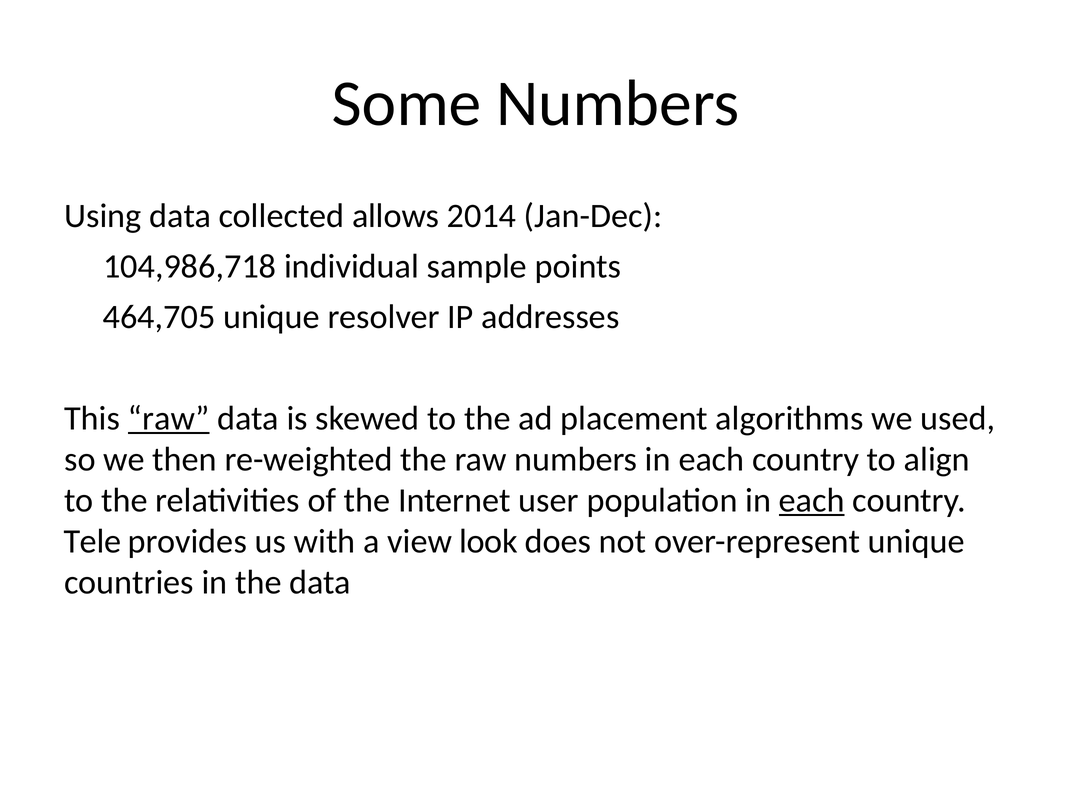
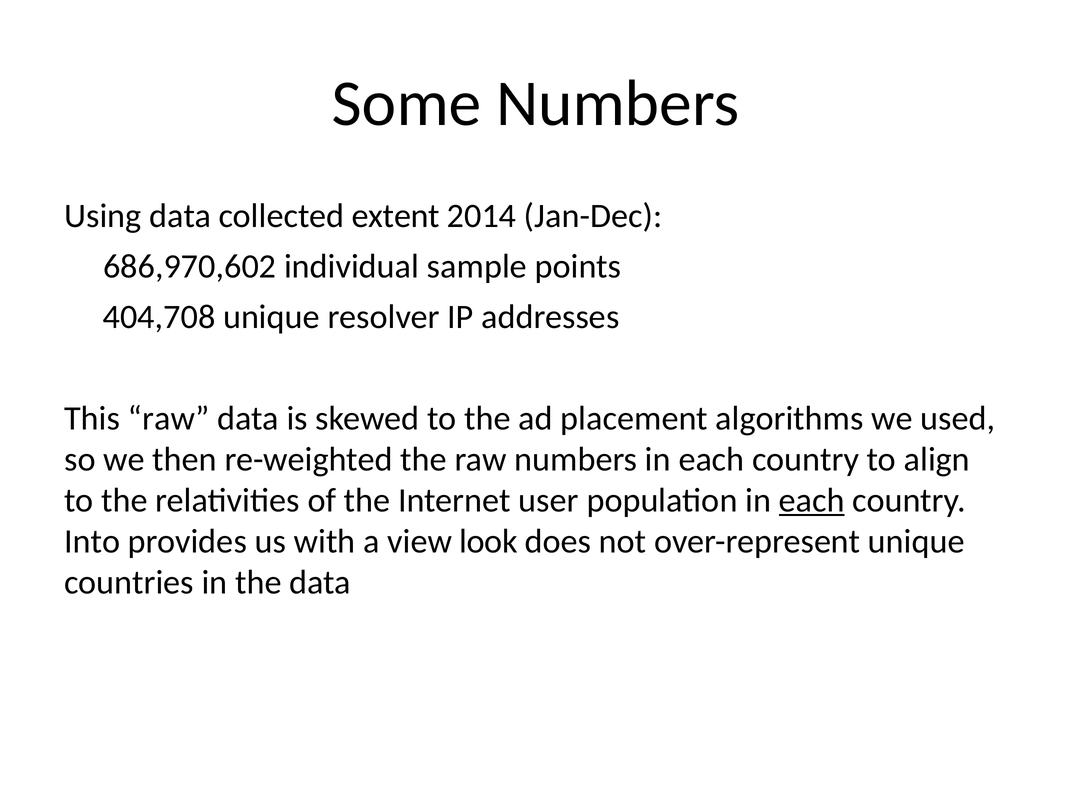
allows: allows -> extent
104,986,718: 104,986,718 -> 686,970,602
464,705: 464,705 -> 404,708
raw at (169, 418) underline: present -> none
Tele: Tele -> Into
